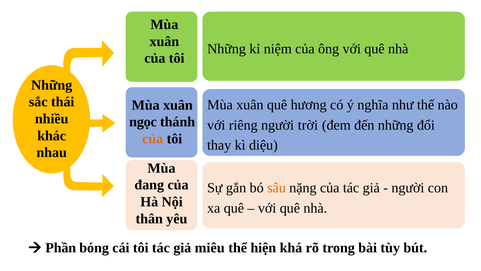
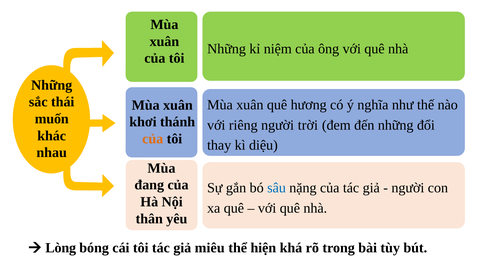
nhiều: nhiều -> muốn
ngọc: ngọc -> khơi
sâu colour: orange -> blue
Phần: Phần -> Lòng
